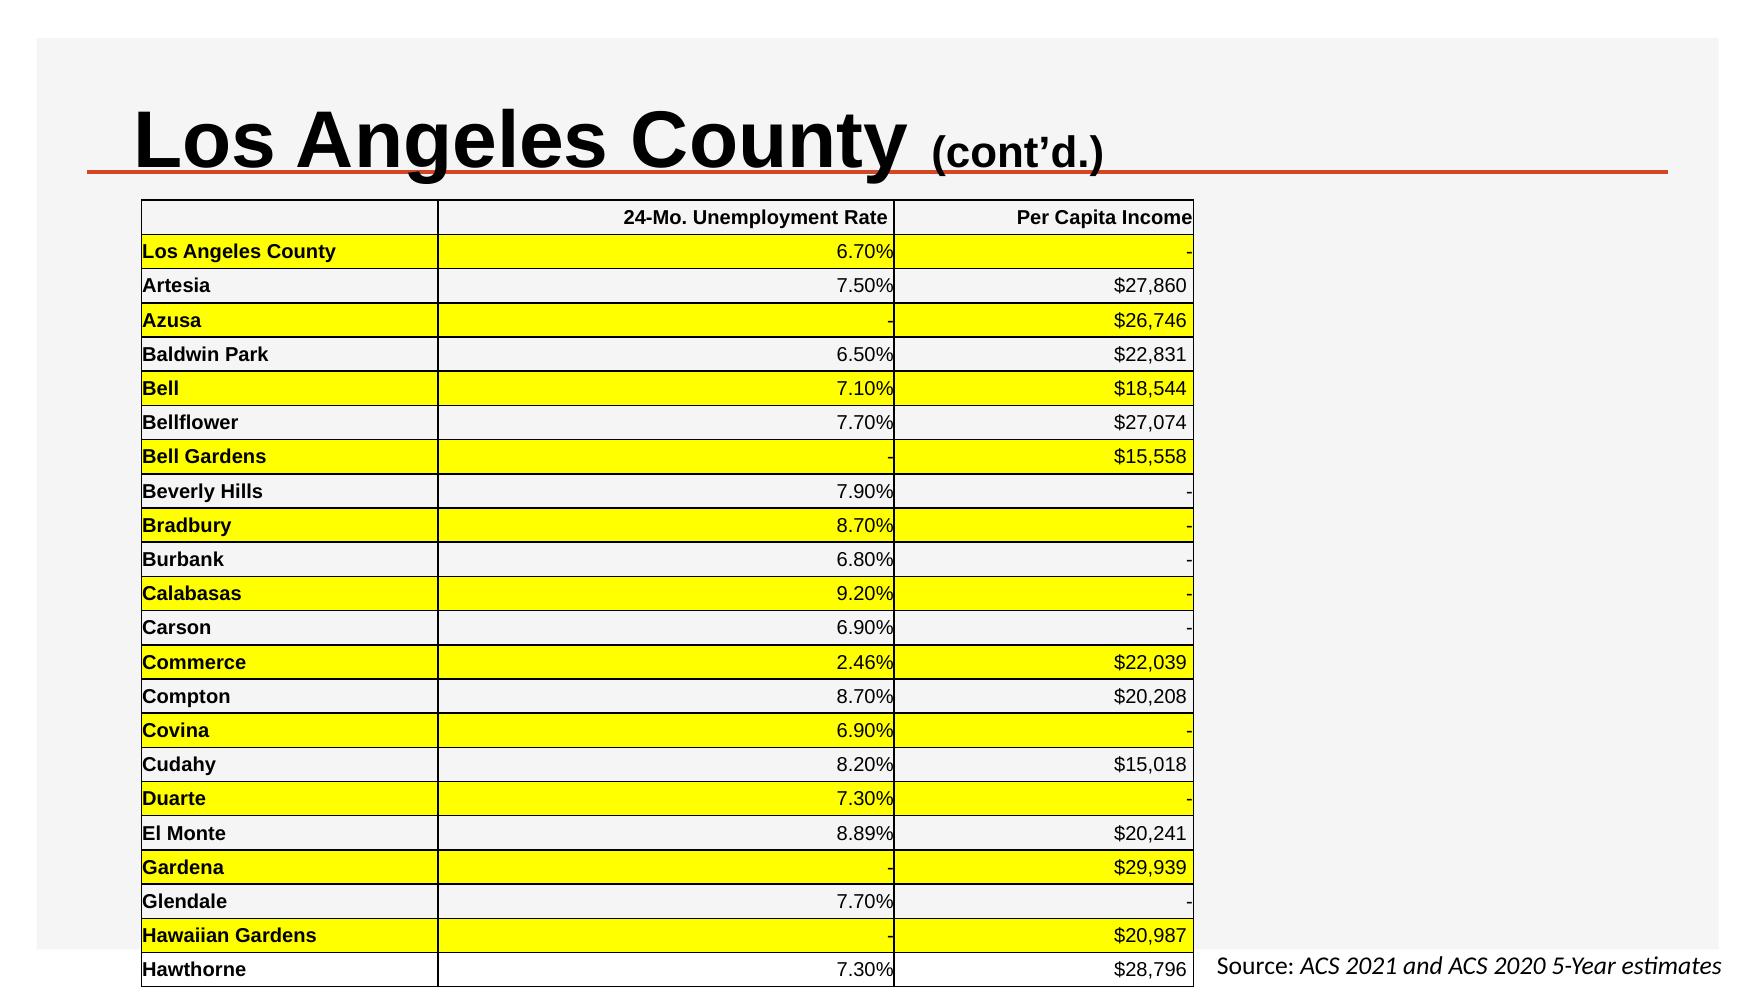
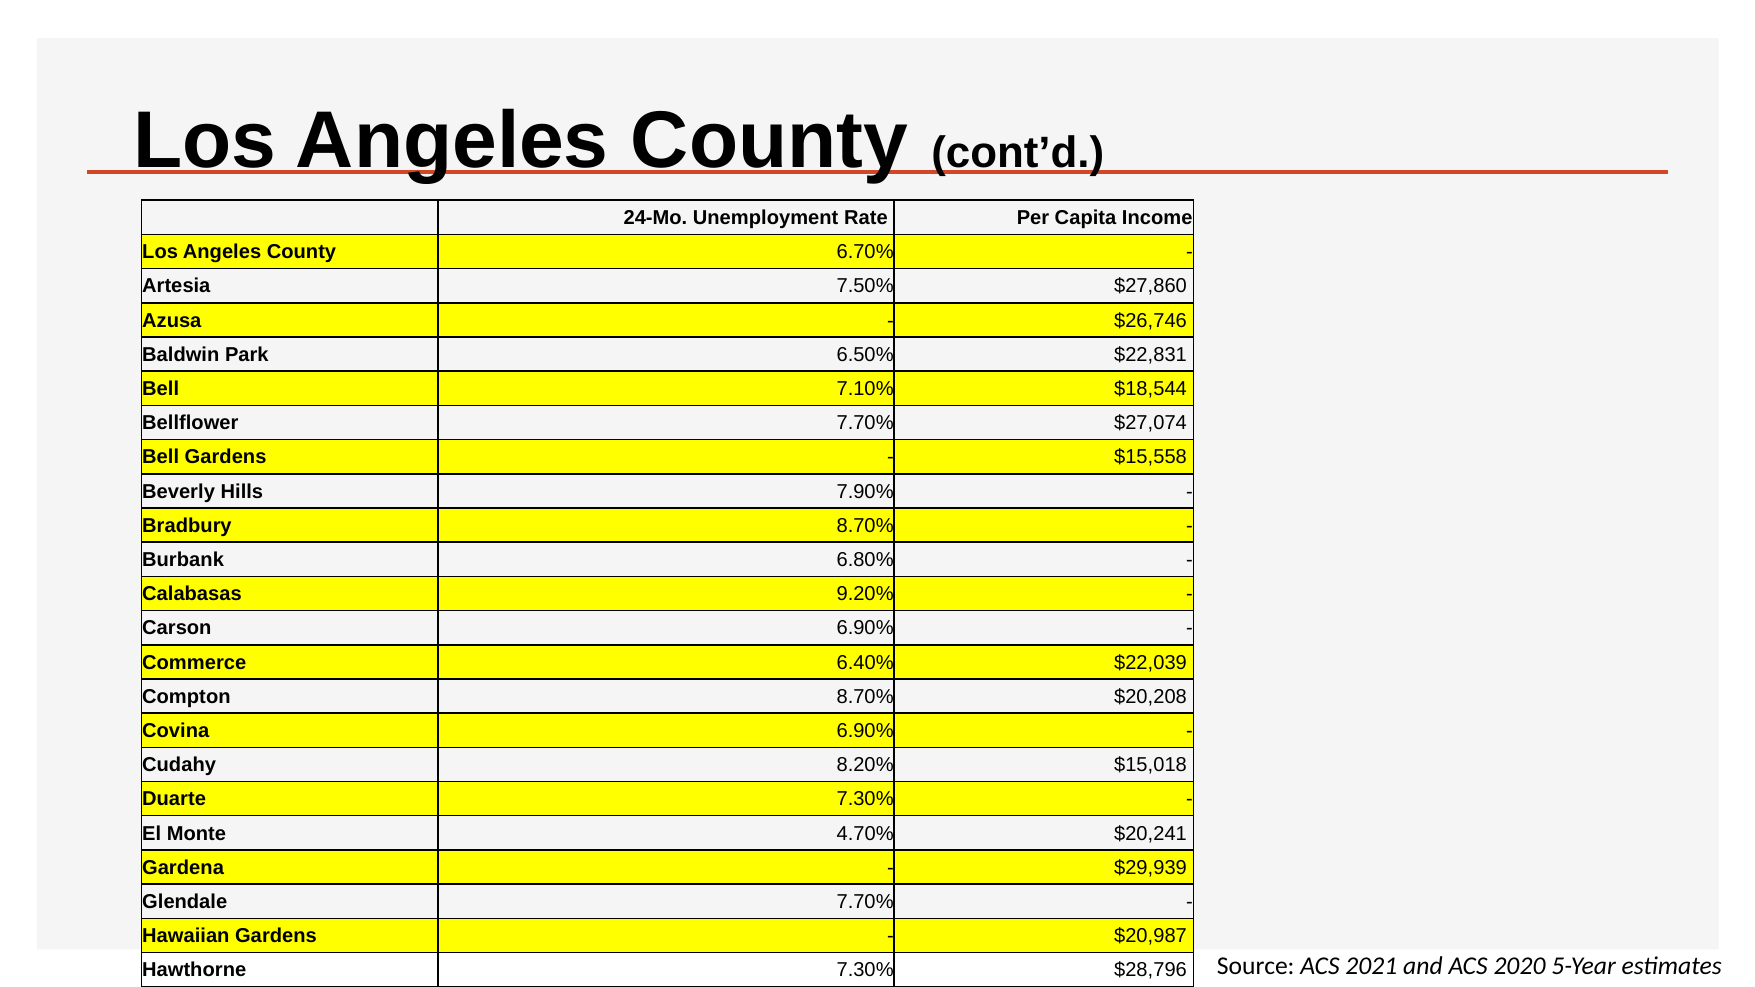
2.46%: 2.46% -> 6.40%
8.89%: 8.89% -> 4.70%
